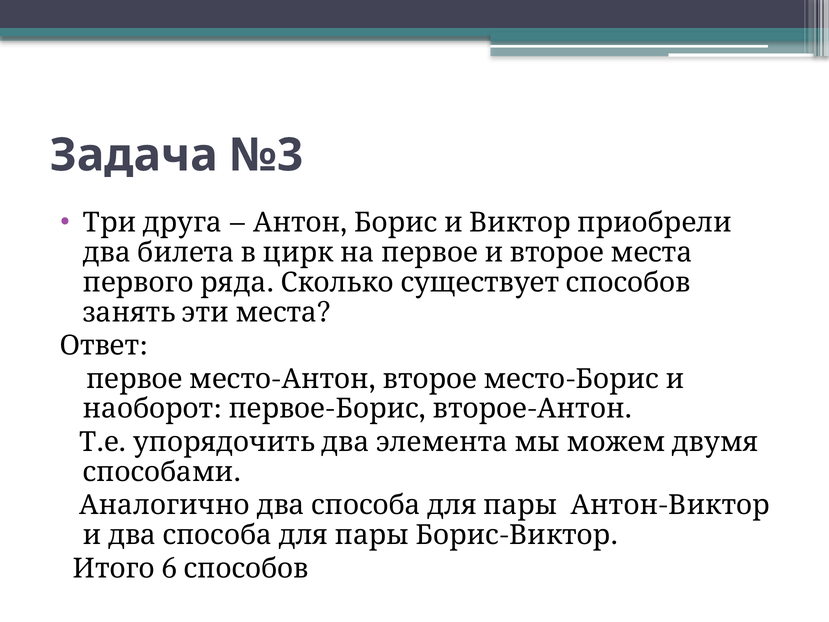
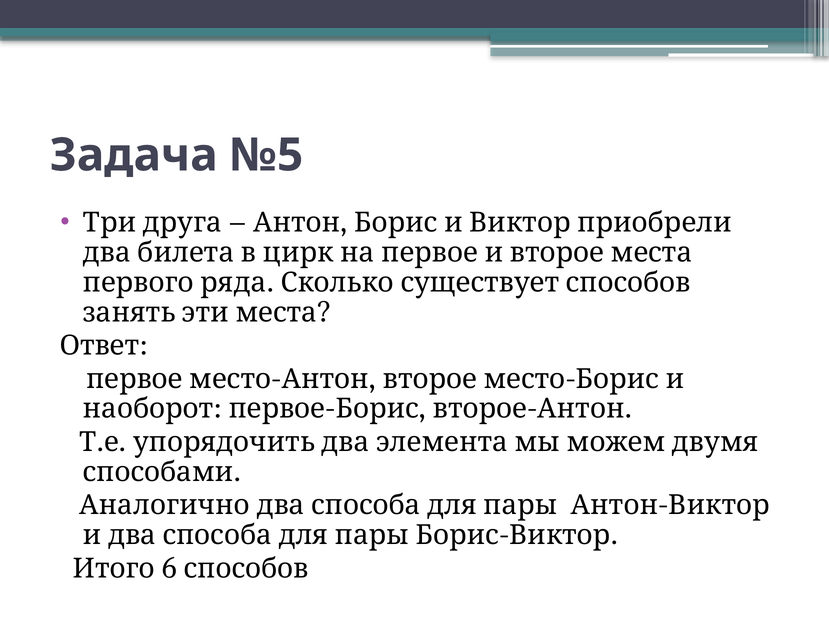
№3: №3 -> №5
